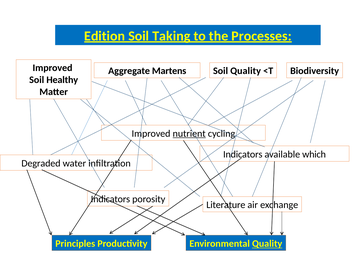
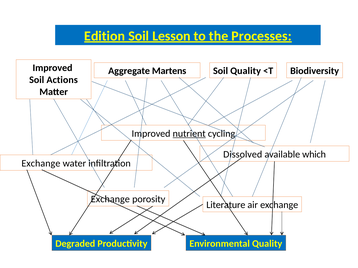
Taking: Taking -> Lesson
Healthy: Healthy -> Actions
Indicators at (243, 155): Indicators -> Dissolved
Degraded at (41, 164): Degraded -> Exchange
Indicators at (110, 199): Indicators -> Exchange
Principles: Principles -> Degraded
Quality at (267, 244) underline: present -> none
